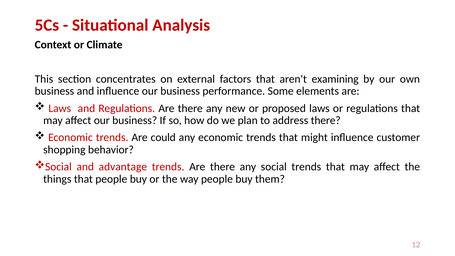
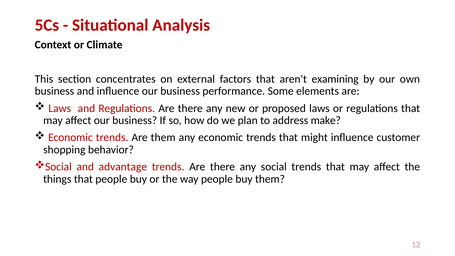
address there: there -> make
Are could: could -> them
